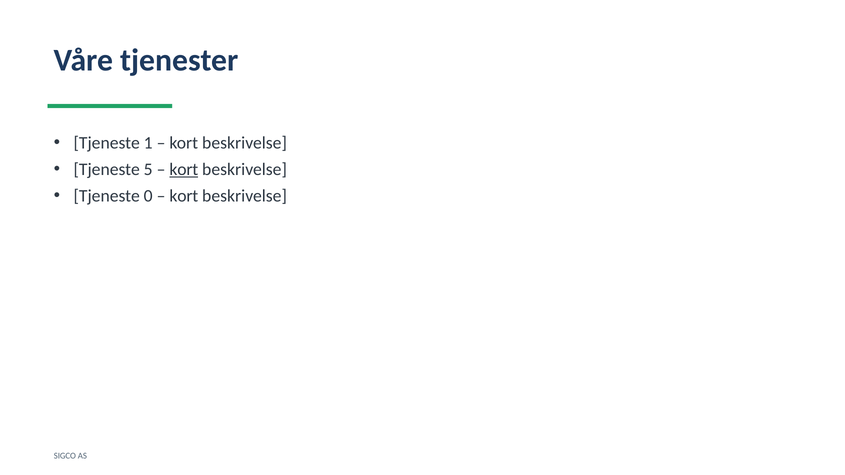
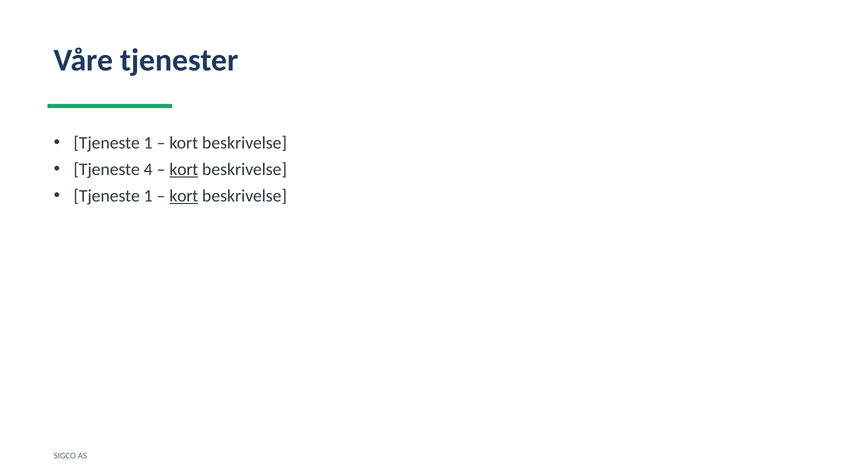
5: 5 -> 4
0 at (148, 196): 0 -> 1
kort at (184, 196) underline: none -> present
